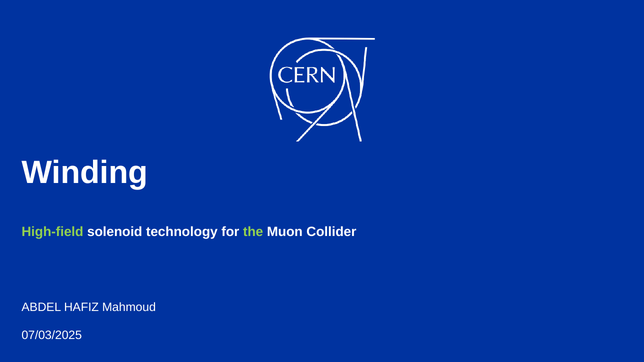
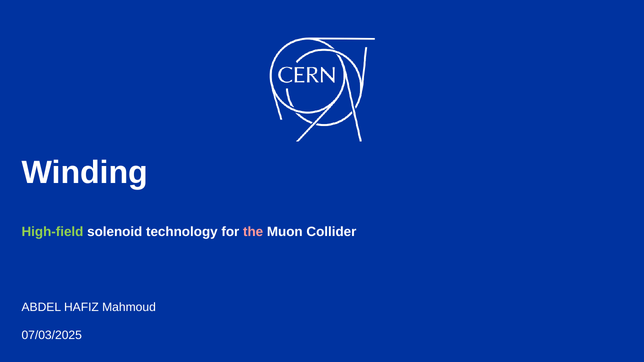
the colour: light green -> pink
